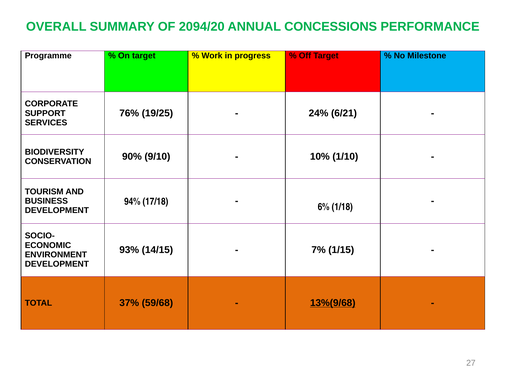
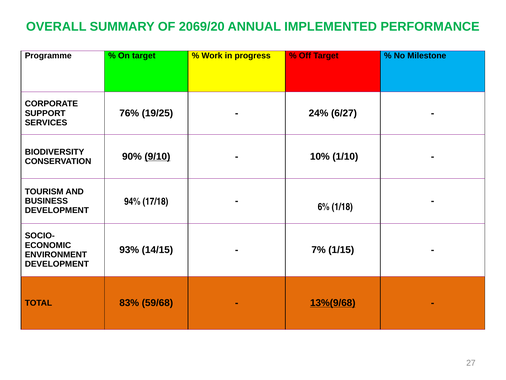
2094/20: 2094/20 -> 2069/20
CONCESSIONS: CONCESSIONS -> IMPLEMENTED
6/21: 6/21 -> 6/27
9/10 underline: none -> present
37%: 37% -> 83%
